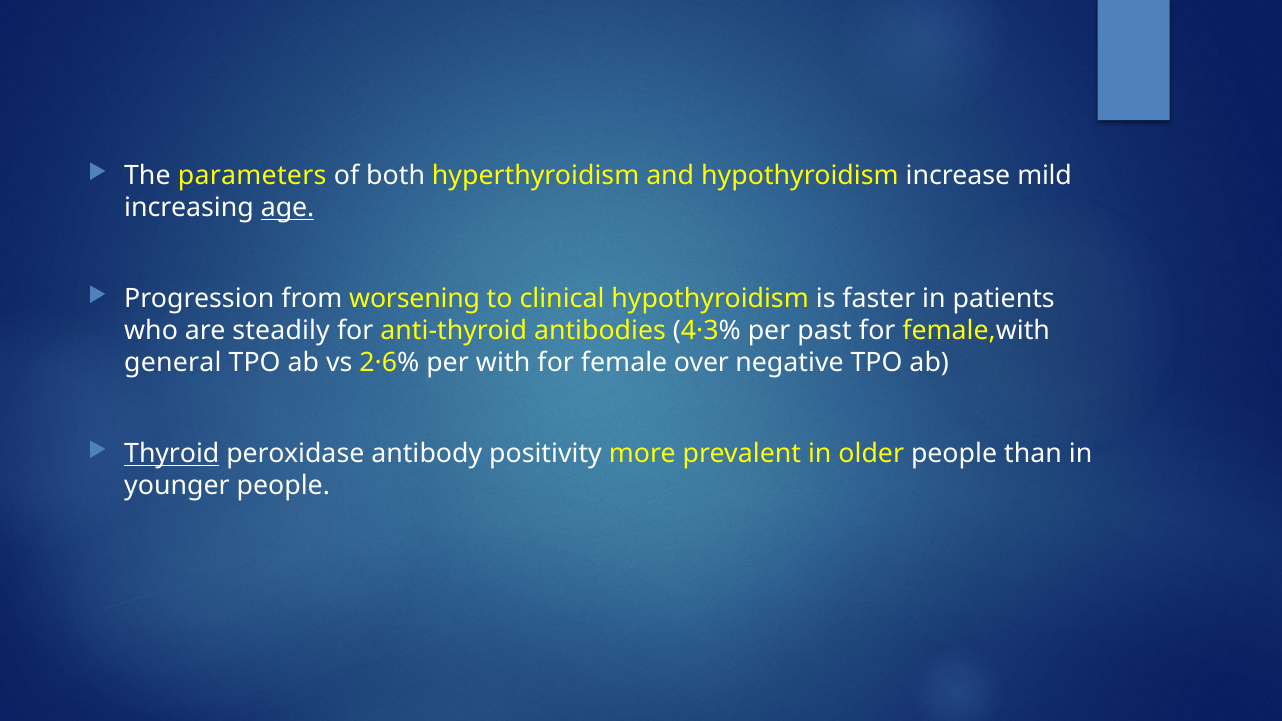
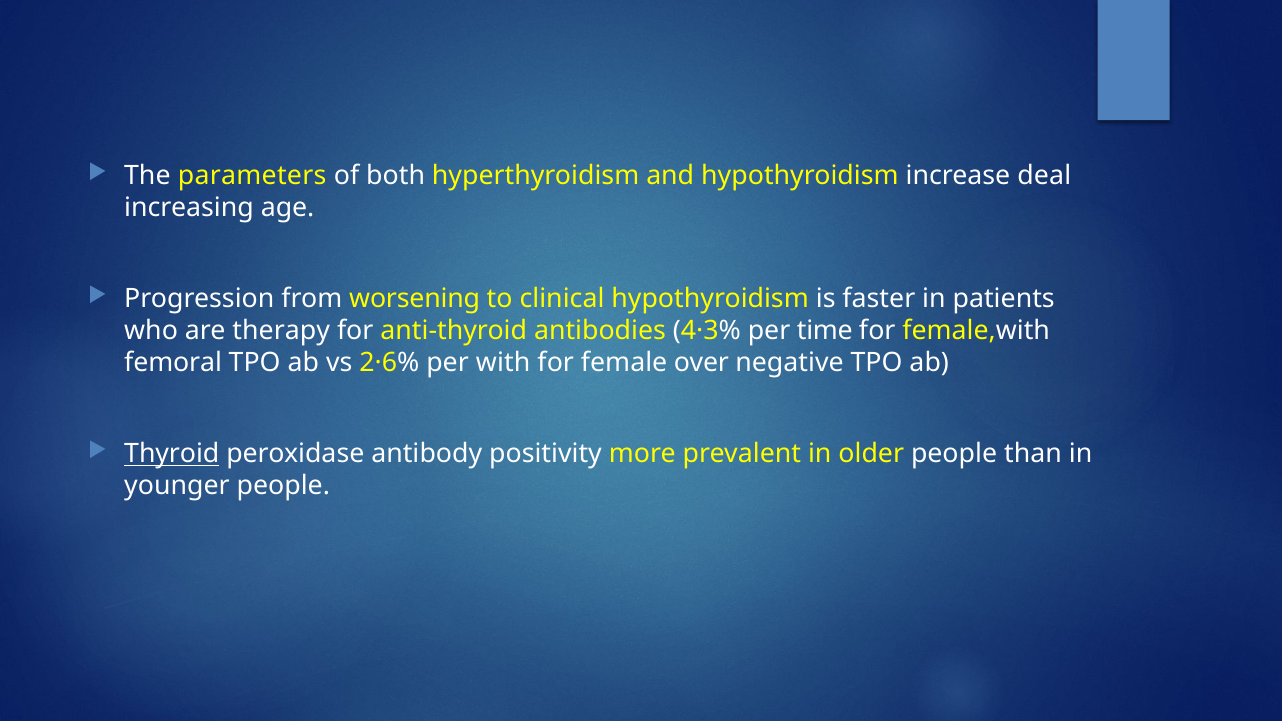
mild: mild -> deal
age underline: present -> none
steadily: steadily -> therapy
past: past -> time
general: general -> femoral
